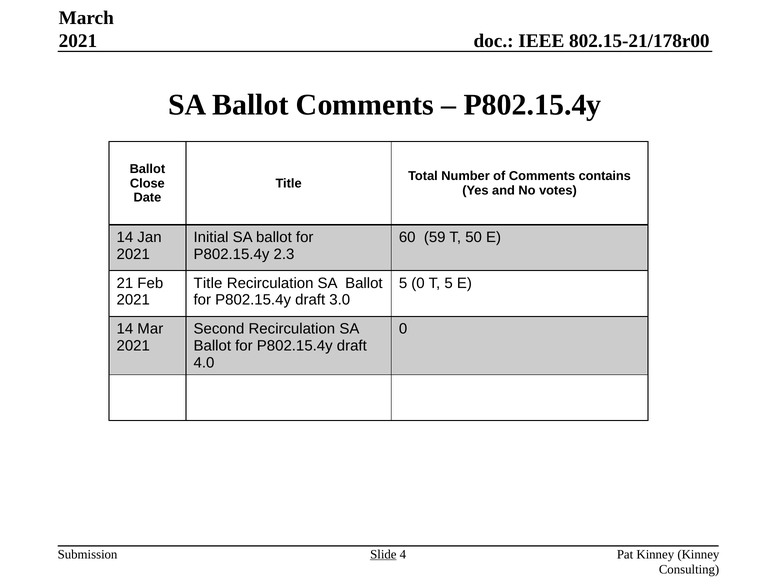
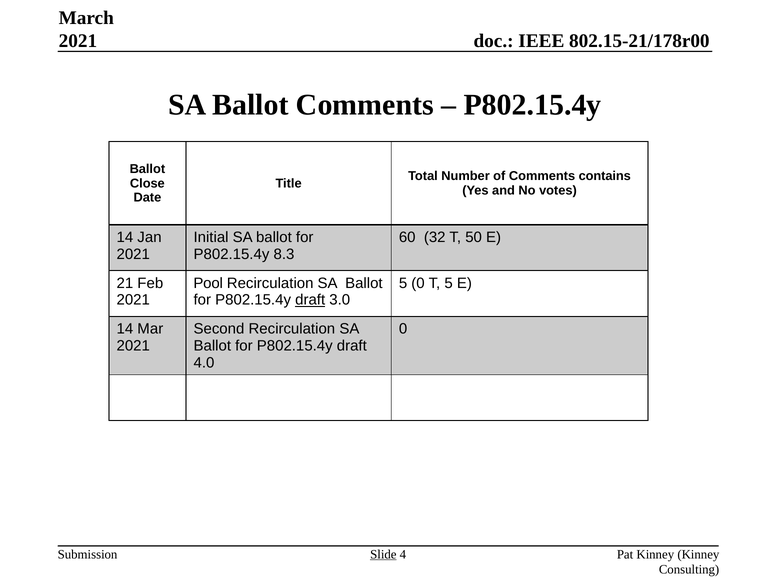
59: 59 -> 32
2.3: 2.3 -> 8.3
Title at (208, 283): Title -> Pool
draft at (310, 300) underline: none -> present
